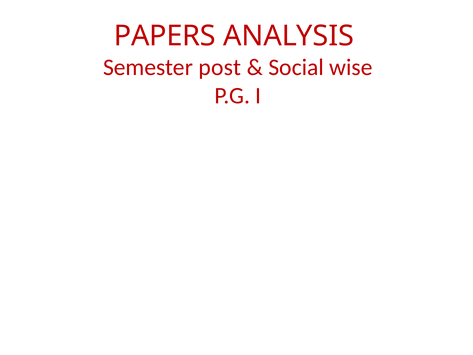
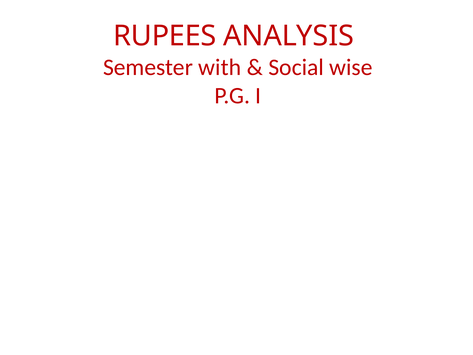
PAPERS: PAPERS -> RUPEES
post: post -> with
